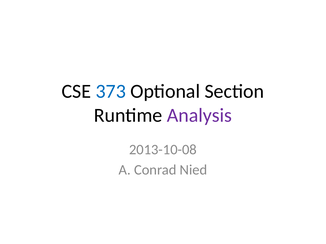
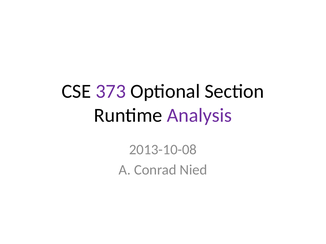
373 colour: blue -> purple
